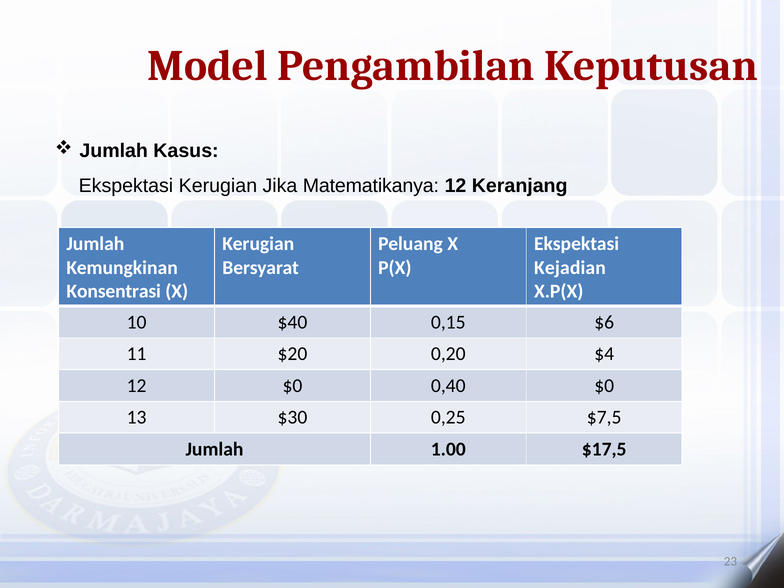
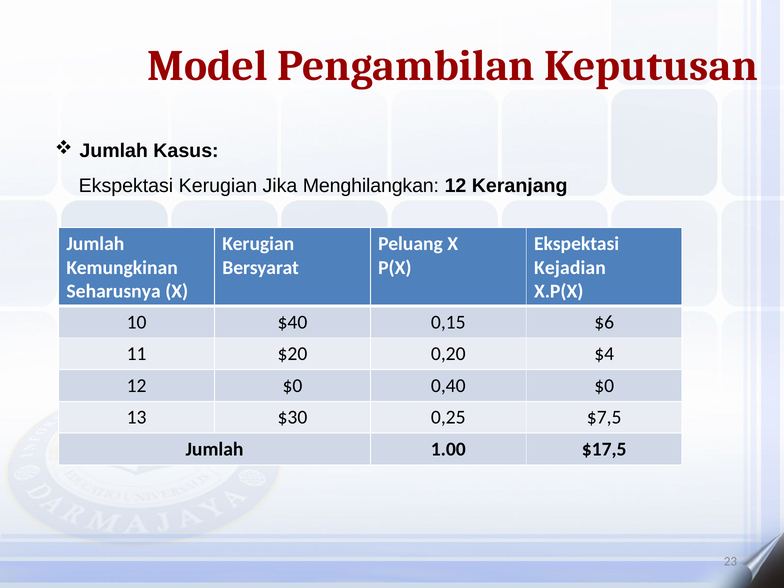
Matematikanya: Matematikanya -> Menghilangkan
Konsentrasi: Konsentrasi -> Seharusnya
